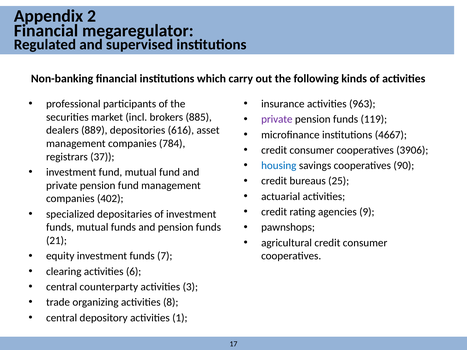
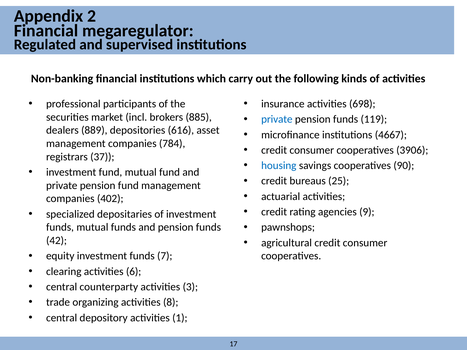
963: 963 -> 698
private at (277, 119) colour: purple -> blue
21: 21 -> 42
